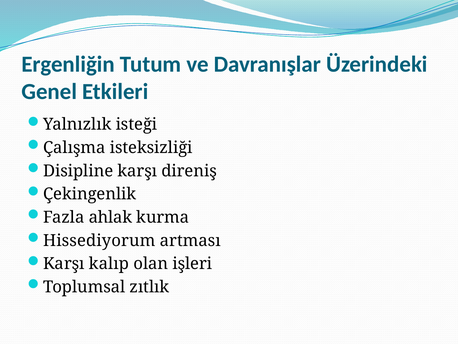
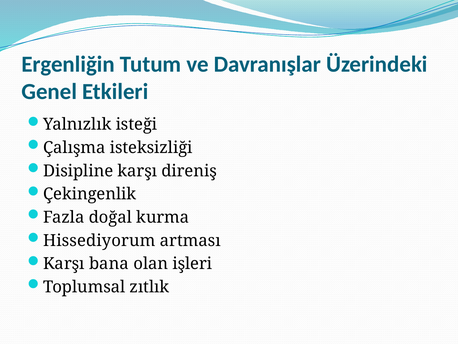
ahlak: ahlak -> doğal
kalıp: kalıp -> bana
